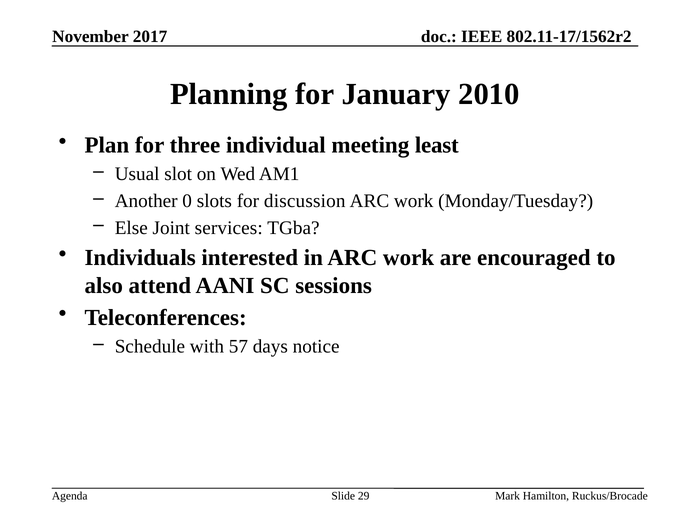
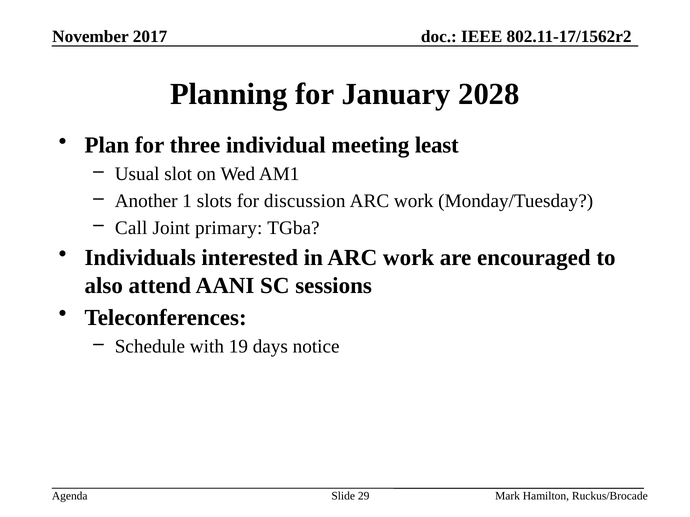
2010: 2010 -> 2028
0: 0 -> 1
Else: Else -> Call
services: services -> primary
57: 57 -> 19
